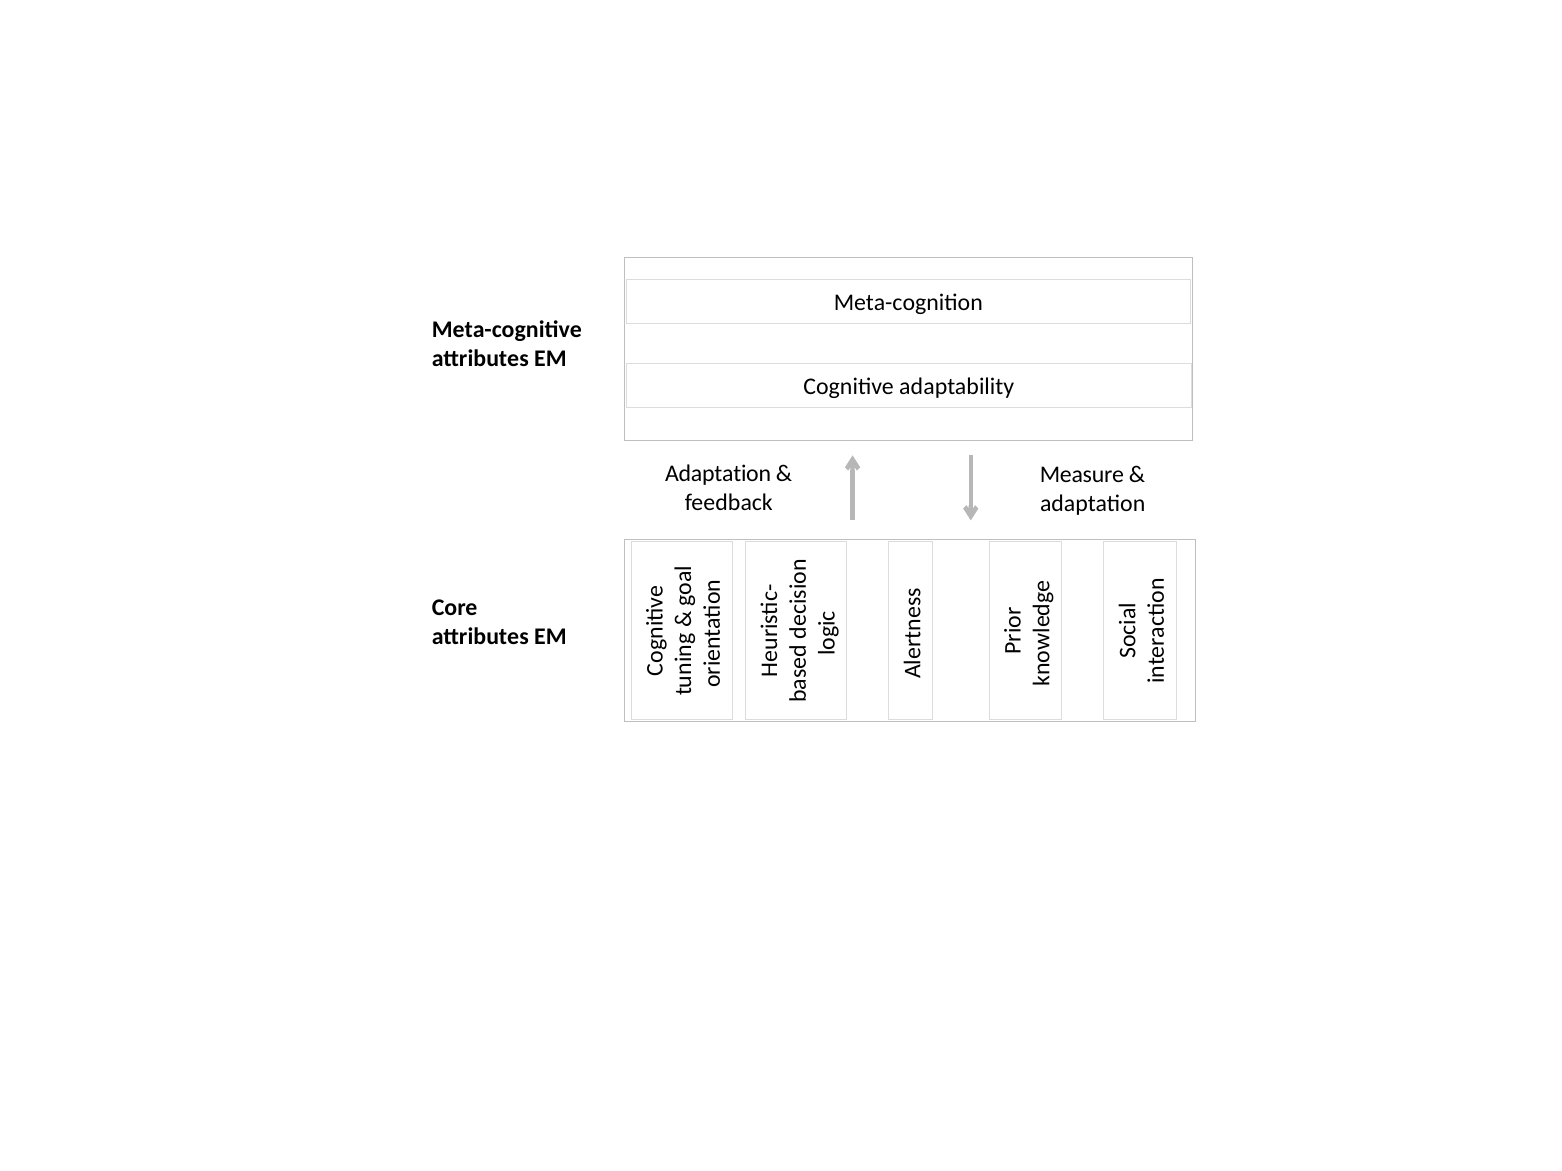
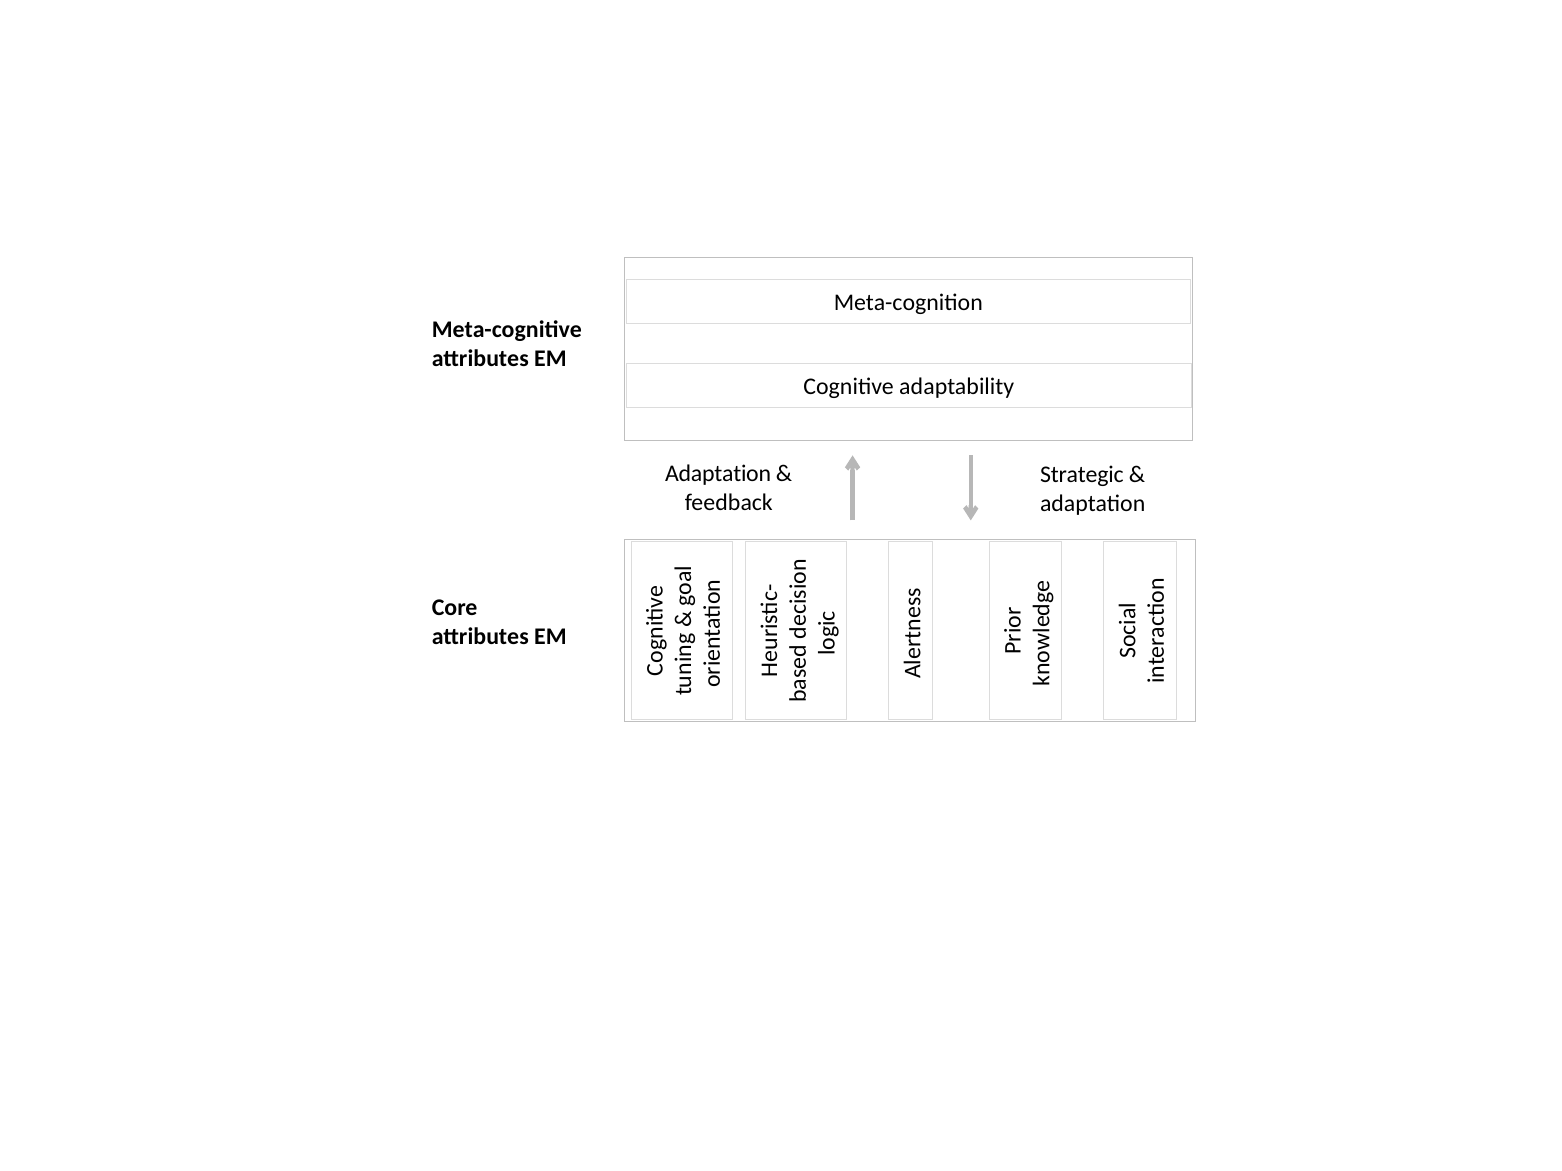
Measure: Measure -> Strategic
